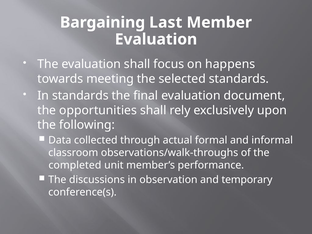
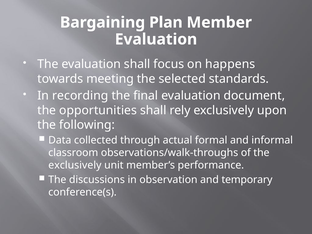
Last: Last -> Plan
In standards: standards -> recording
completed at (75, 165): completed -> exclusively
